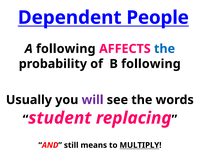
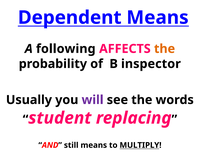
Dependent People: People -> Means
the at (165, 49) colour: blue -> orange
B following: following -> inspector
